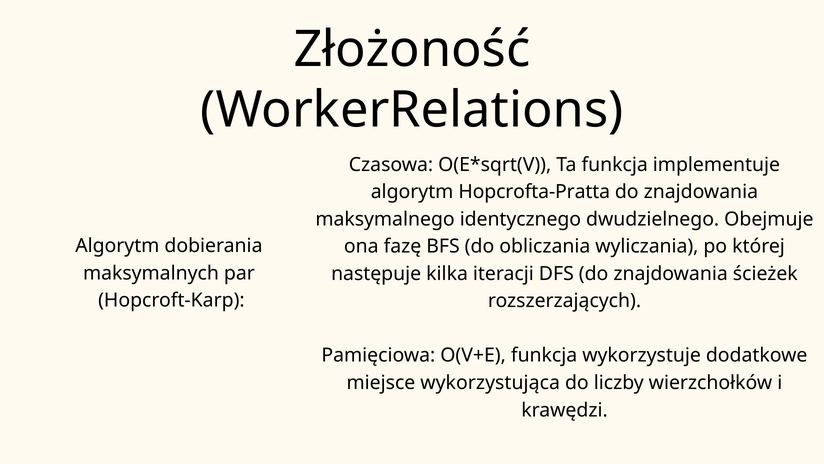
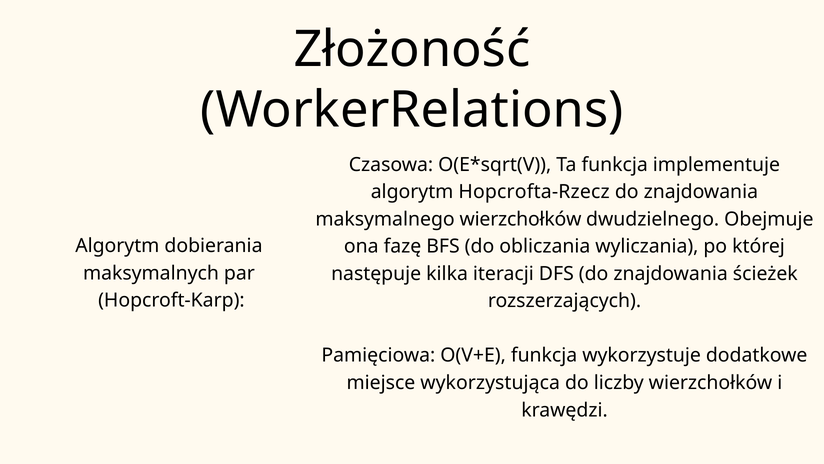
Hopcrofta-Pratta: Hopcrofta-Pratta -> Hopcrofta-Rzecz
maksymalnego identycznego: identycznego -> wierzchołków
